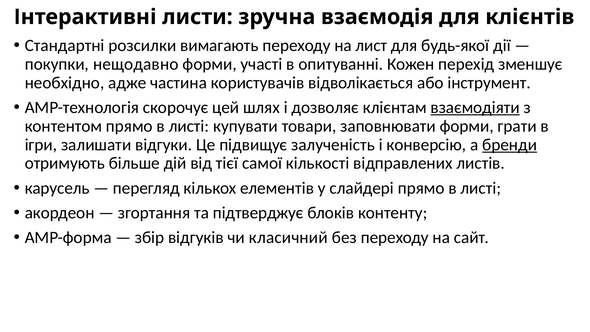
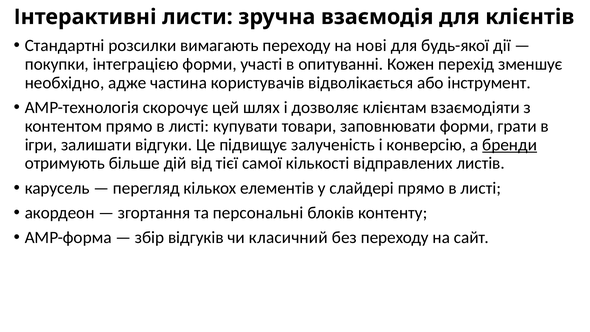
лист: лист -> нові
нещодавно: нещодавно -> інтеграцією
взаємодіяти underline: present -> none
підтверджує: підтверджує -> персональні
